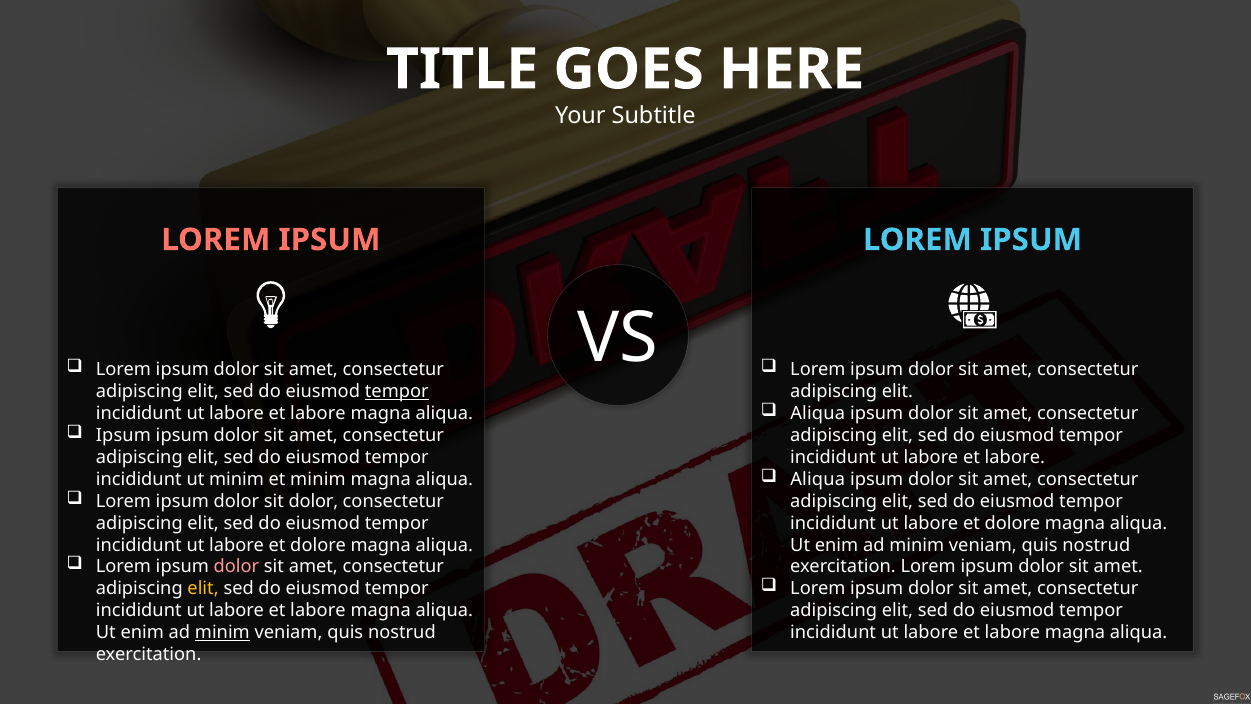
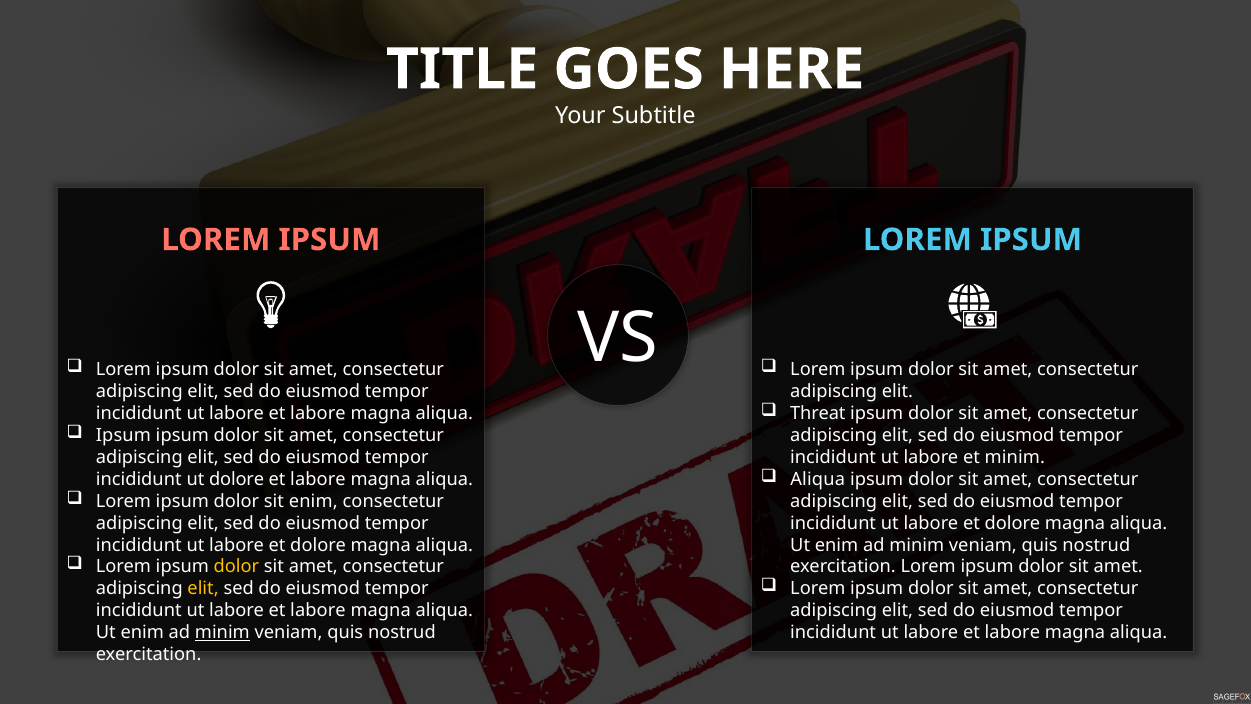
tempor at (397, 391) underline: present -> none
Aliqua at (818, 413): Aliqua -> Threat
labore at (1015, 457): labore -> minim
ut minim: minim -> dolore
minim at (318, 479): minim -> labore
sit dolor: dolor -> enim
dolor at (236, 567) colour: pink -> yellow
